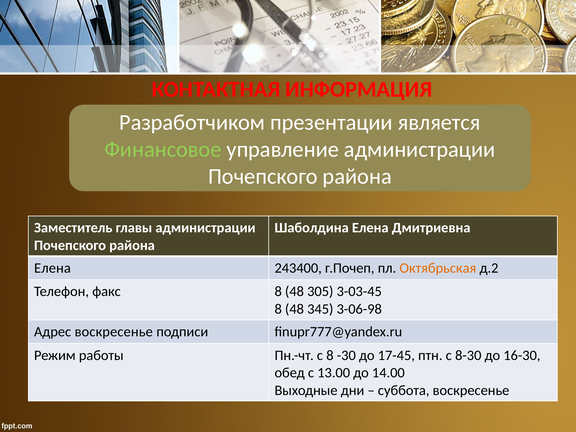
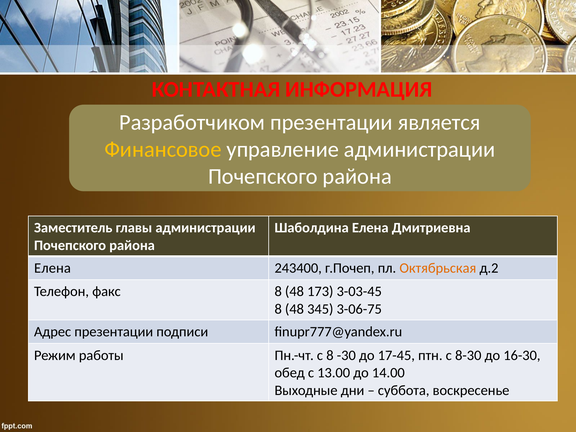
Финансовое colour: light green -> yellow
305: 305 -> 173
3-06-98: 3-06-98 -> 3-06-75
Адрес воскресенье: воскресенье -> презентации
